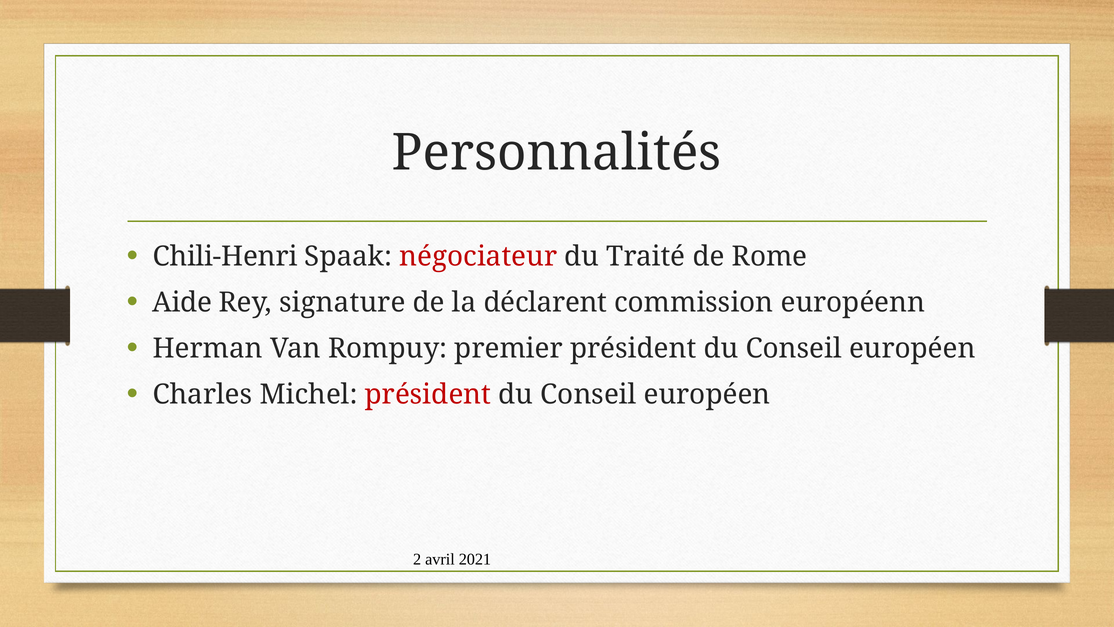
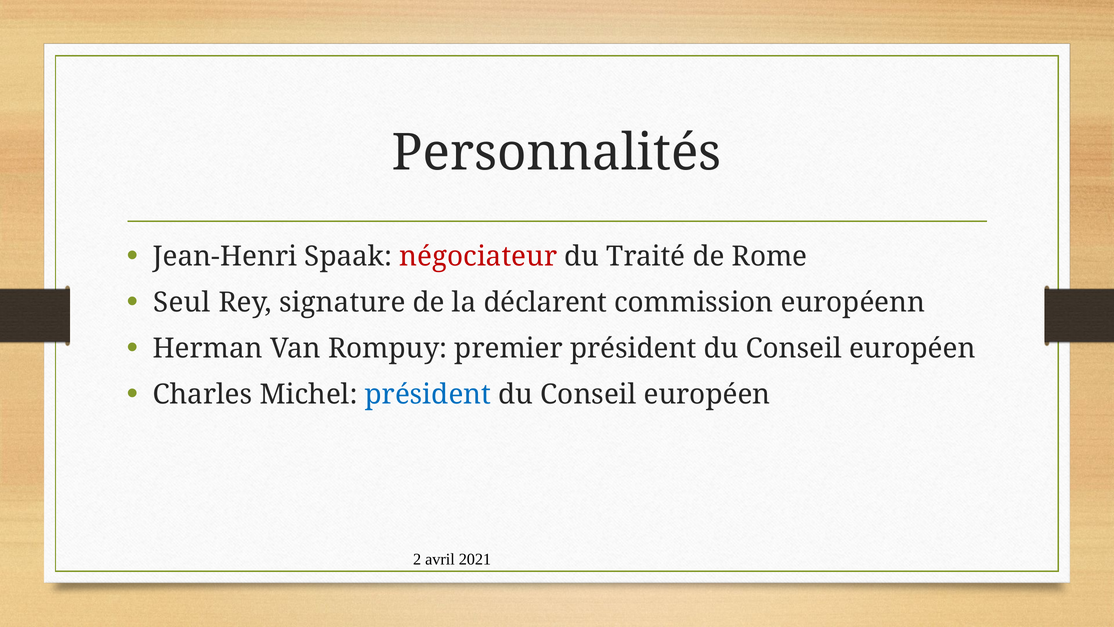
Chili-Henri: Chili-Henri -> Jean-Henri
Aide: Aide -> Seul
président at (428, 394) colour: red -> blue
